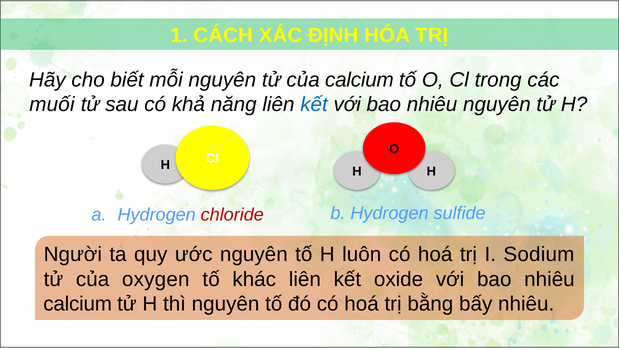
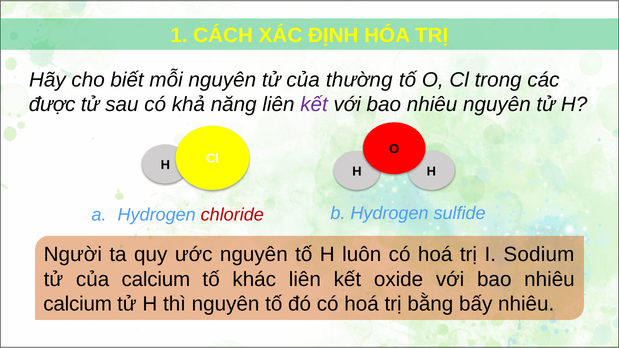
của calcium: calcium -> thường
muối: muối -> được
kết at (314, 105) colour: blue -> purple
của oxygen: oxygen -> calcium
